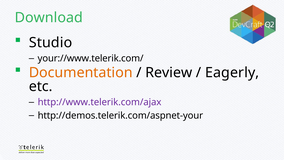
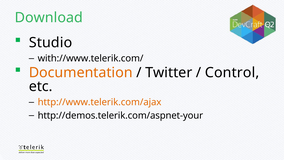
your://www.telerik.com/: your://www.telerik.com/ -> with://www.telerik.com/
Review: Review -> Twitter
Eagerly: Eagerly -> Control
http://www.telerik.com/ajax colour: purple -> orange
